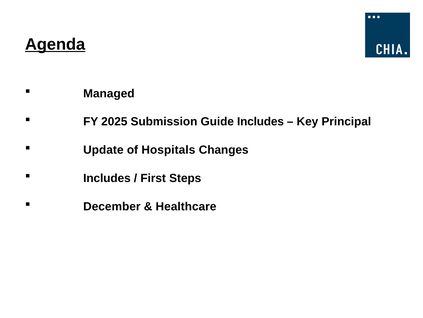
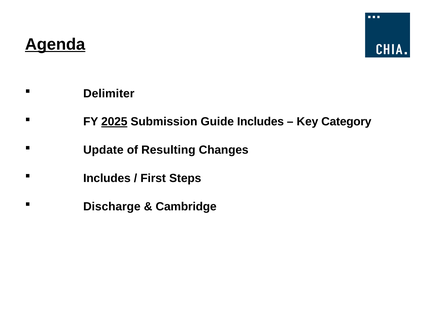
Managed: Managed -> Delimiter
2025 underline: none -> present
Principal: Principal -> Category
Hospitals: Hospitals -> Resulting
December: December -> Discharge
Healthcare: Healthcare -> Cambridge
